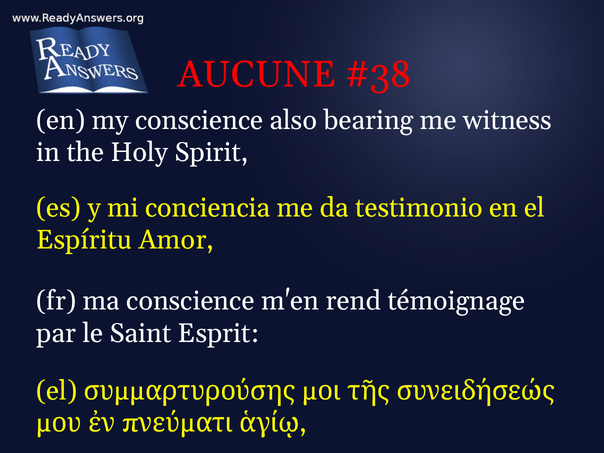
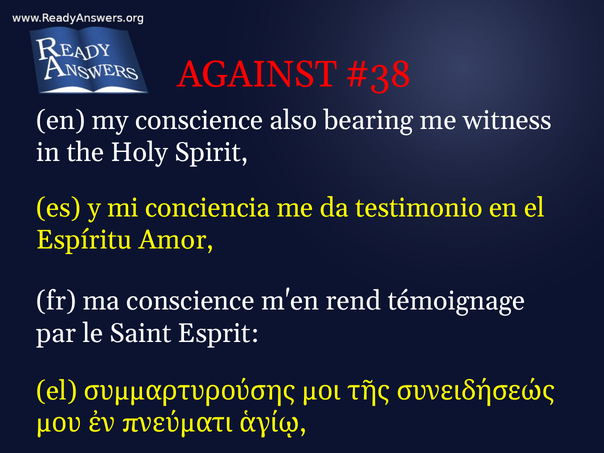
AUCUNE: AUCUNE -> AGAINST
